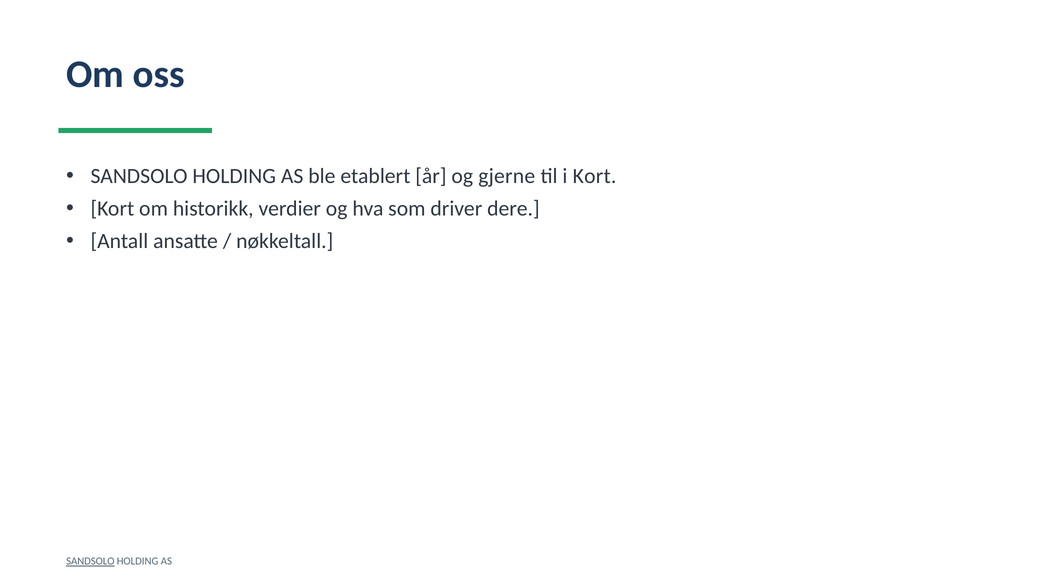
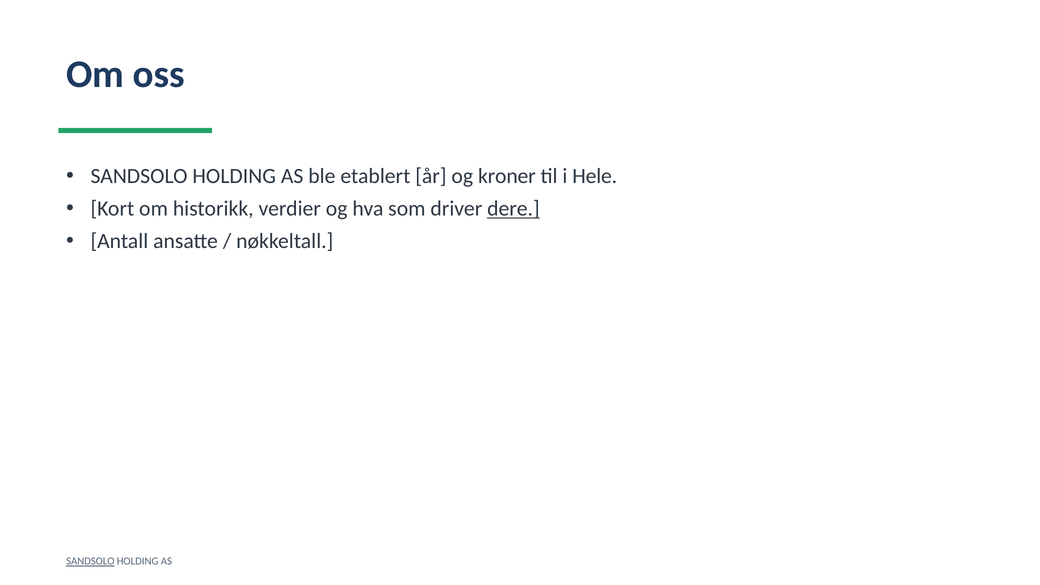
gjerne: gjerne -> kroner
i Kort: Kort -> Hele
dere underline: none -> present
